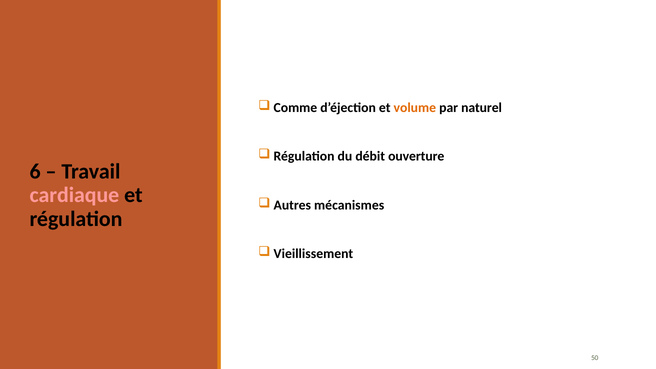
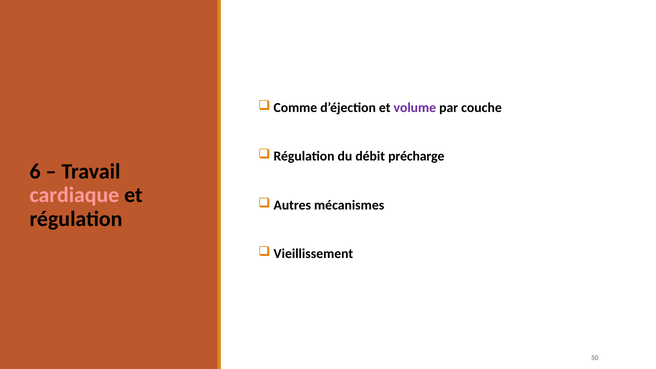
volume colour: orange -> purple
naturel: naturel -> couche
ouverture: ouverture -> précharge
